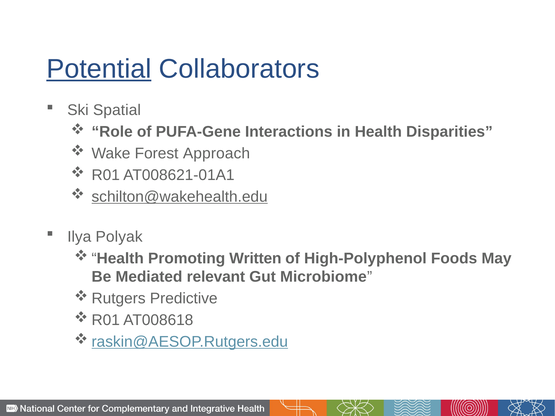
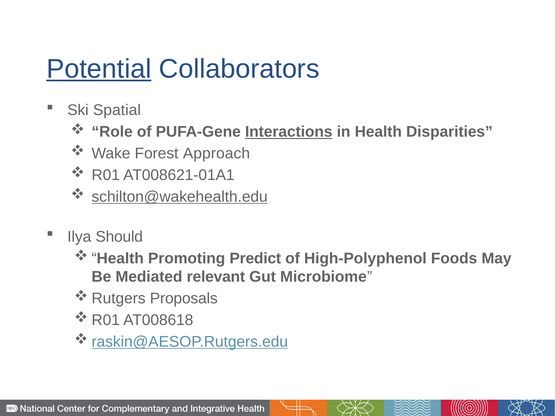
Interactions underline: none -> present
Polyak: Polyak -> Should
Written: Written -> Predict
Predictive: Predictive -> Proposals
